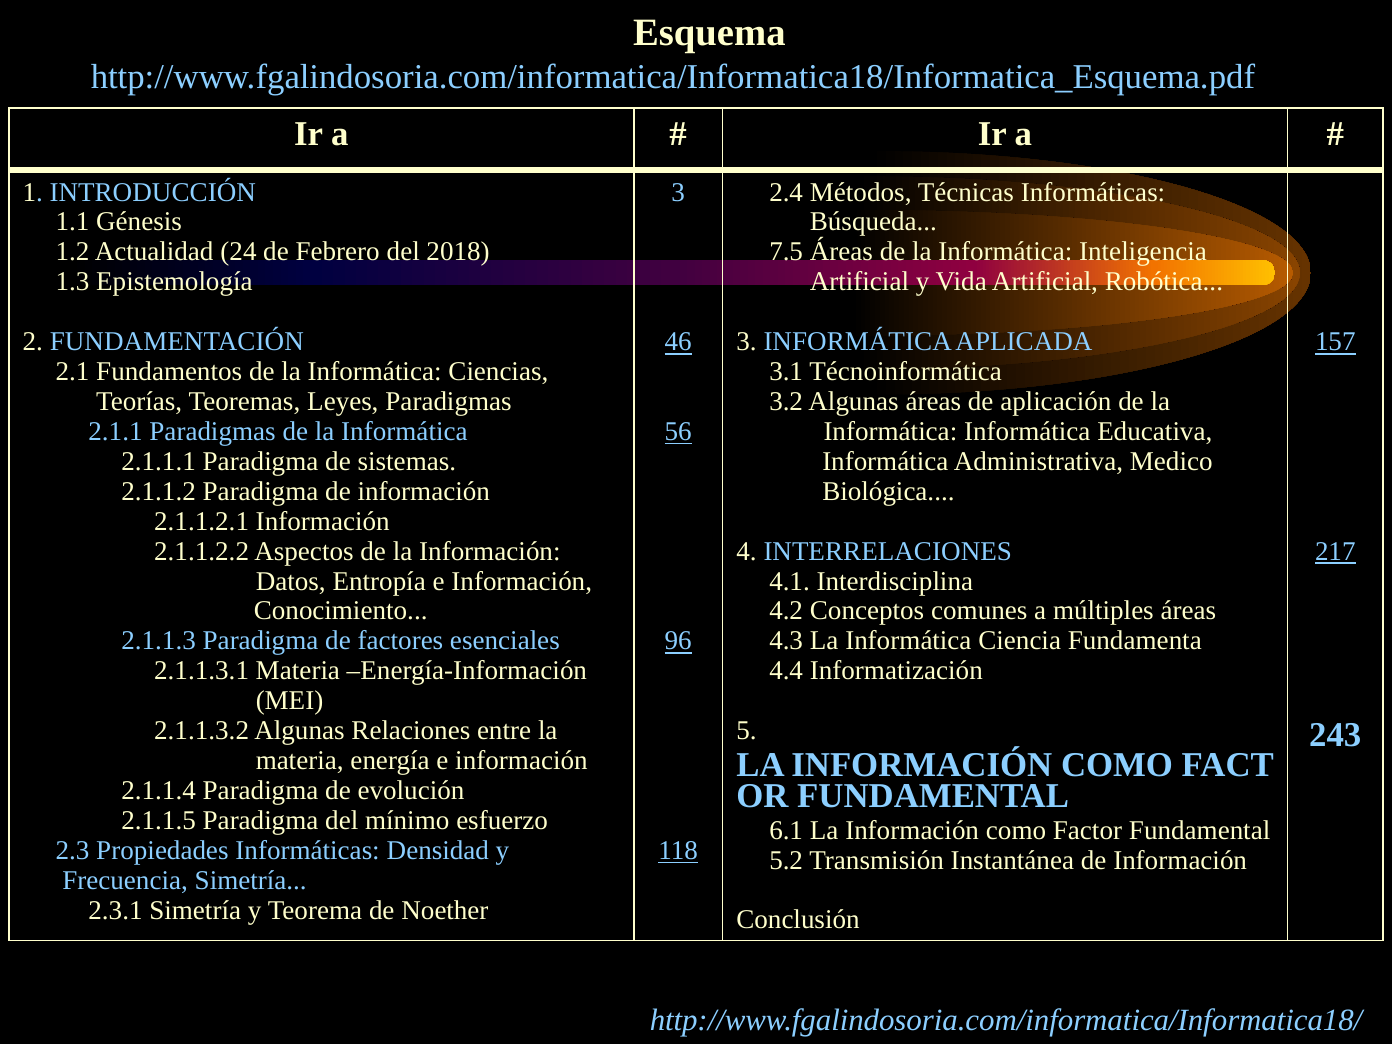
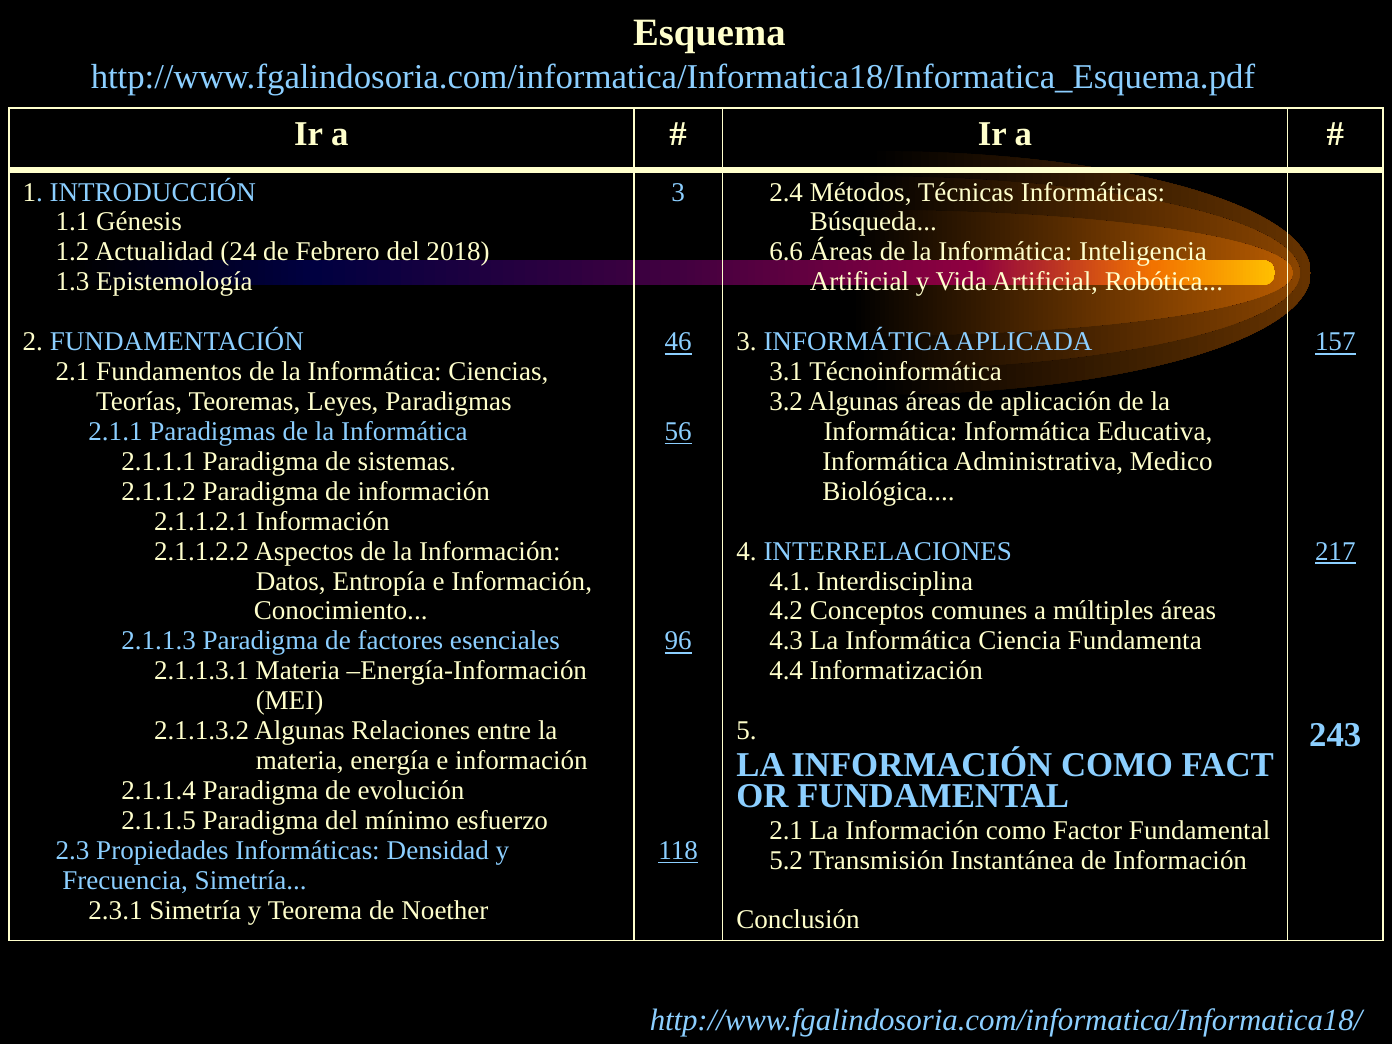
7.5: 7.5 -> 6.6
6.1 at (786, 830): 6.1 -> 2.1
